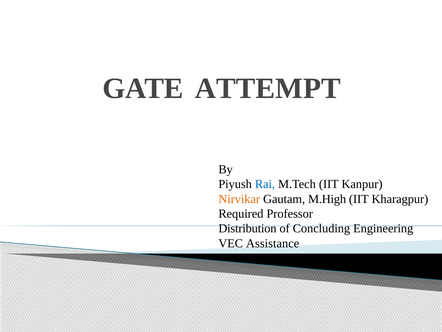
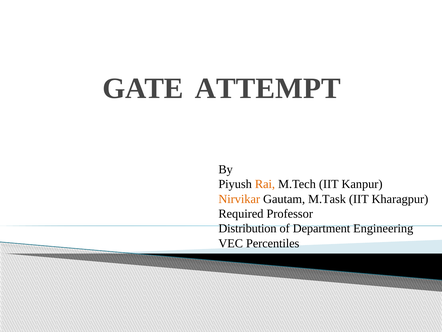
Rai colour: blue -> orange
M.High: M.High -> M.Task
Concluding: Concluding -> Department
Assistance: Assistance -> Percentiles
